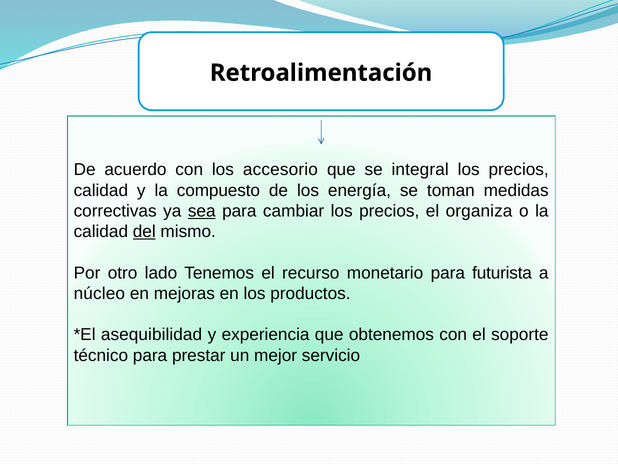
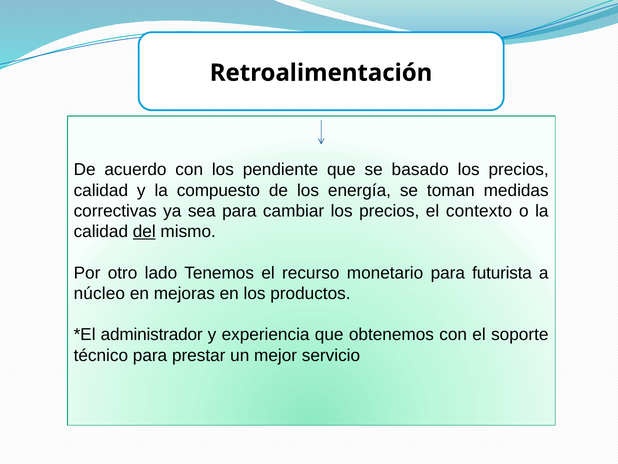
accesorio: accesorio -> pendiente
integral: integral -> basado
sea underline: present -> none
organiza: organiza -> contexto
asequibilidad: asequibilidad -> administrador
